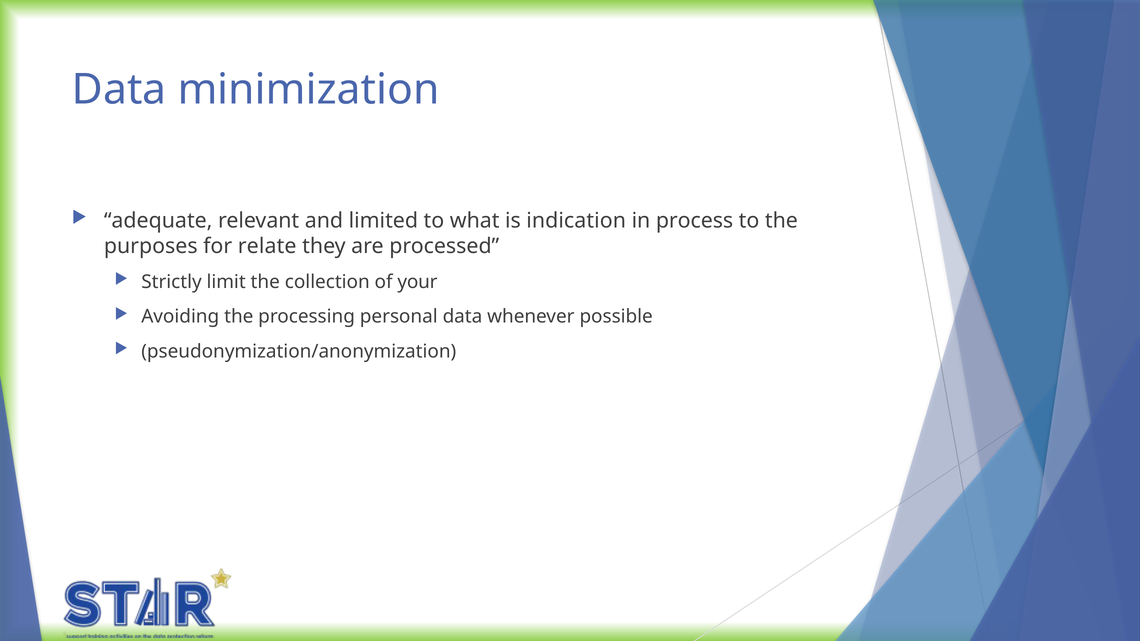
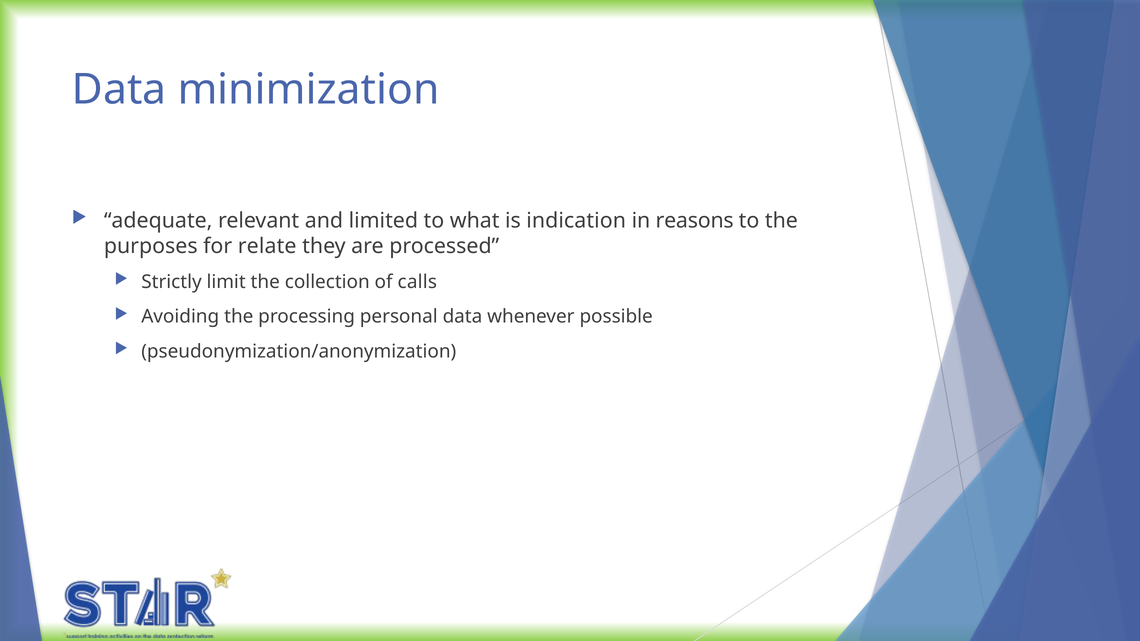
process: process -> reasons
your: your -> calls
